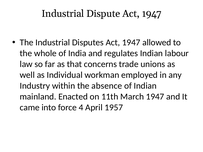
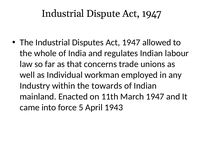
absence: absence -> towards
4: 4 -> 5
1957: 1957 -> 1943
